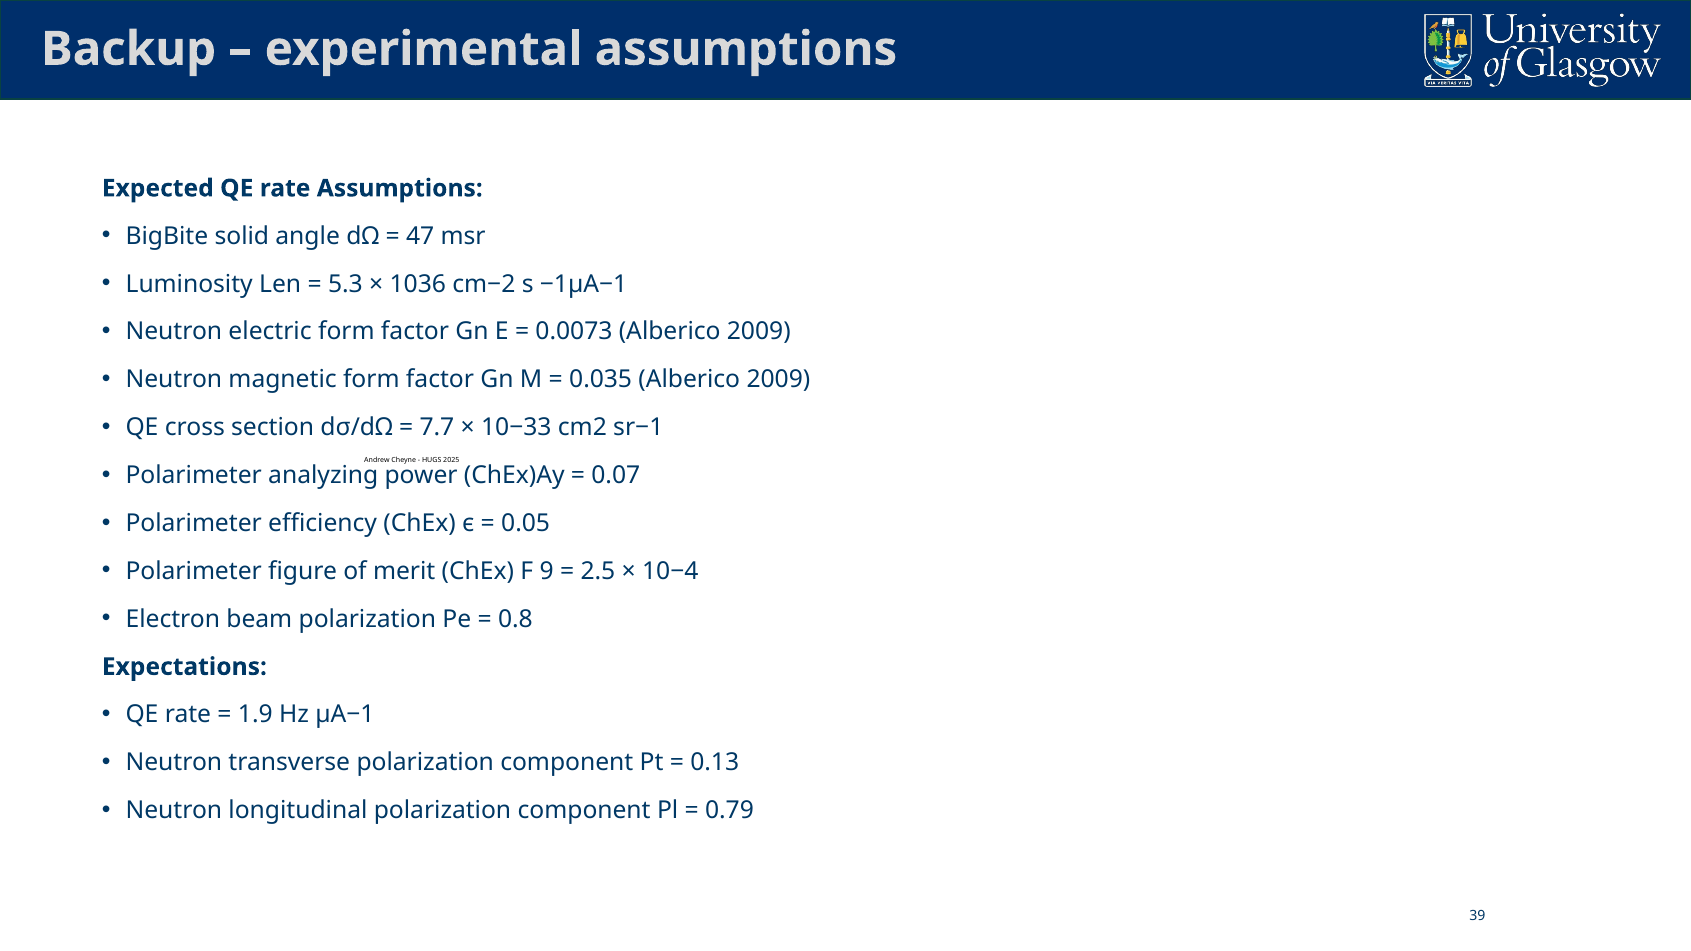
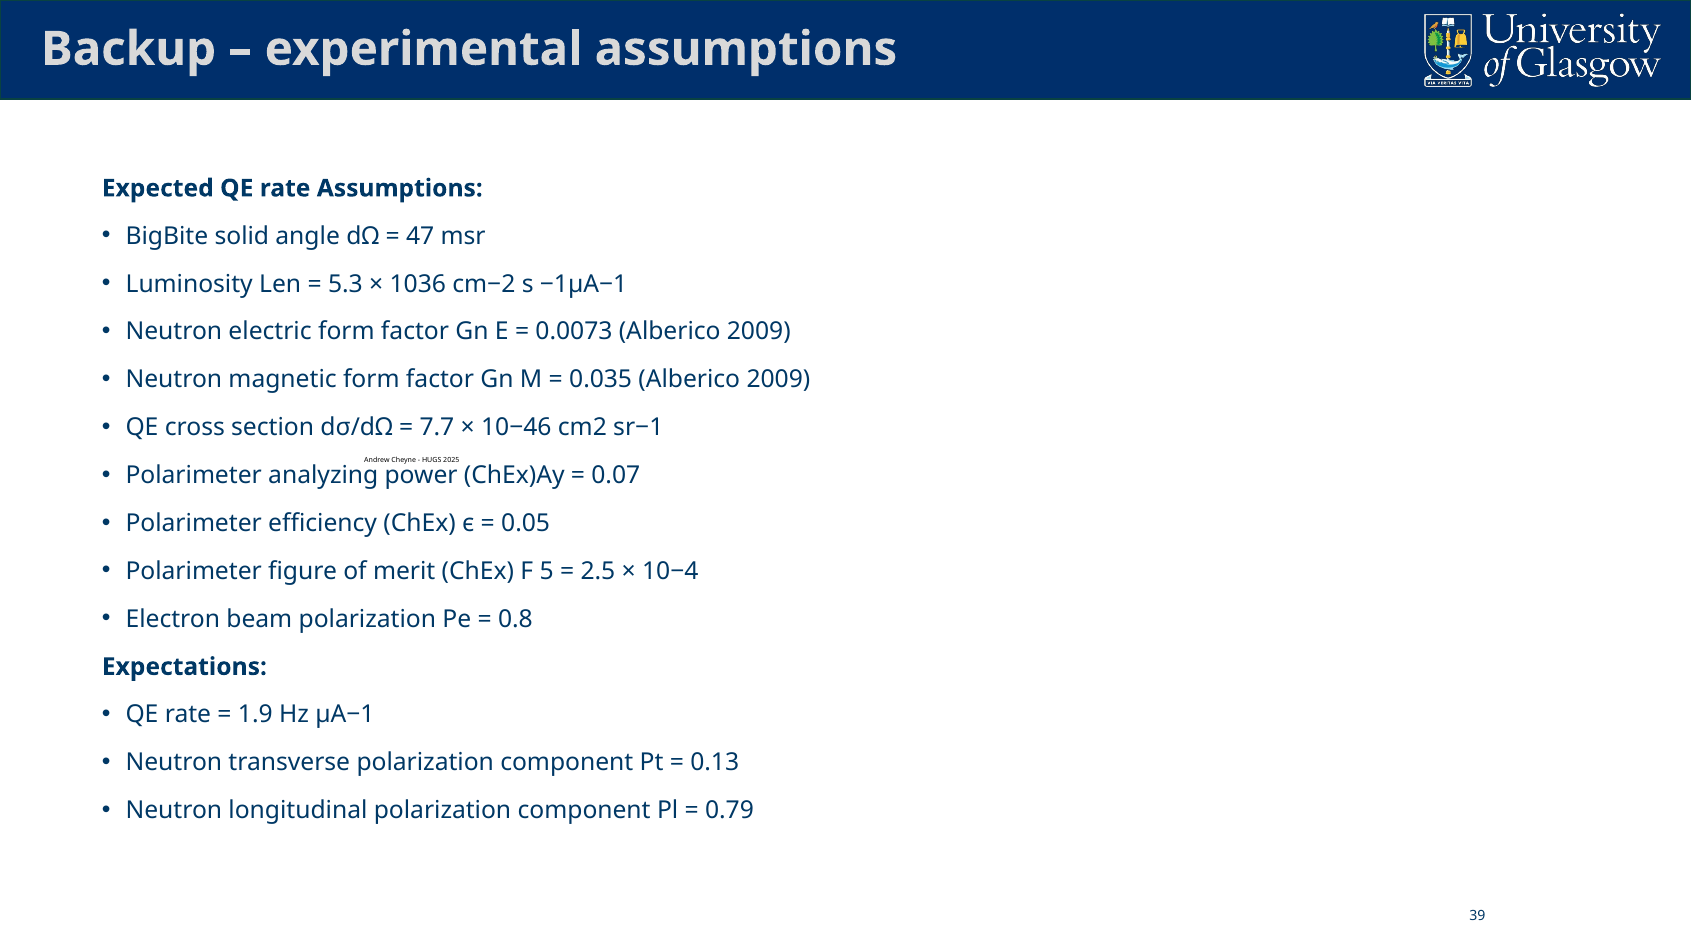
10−33: 10−33 -> 10−46
9: 9 -> 5
